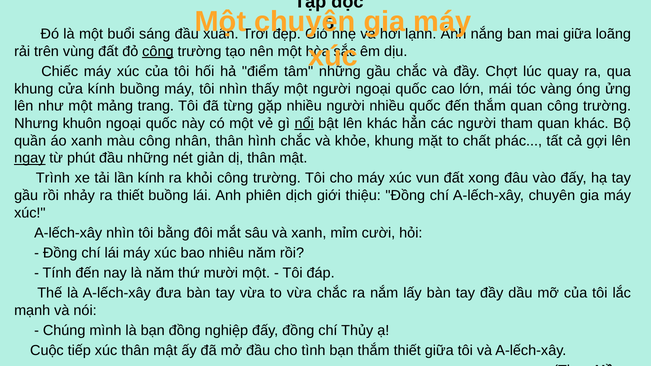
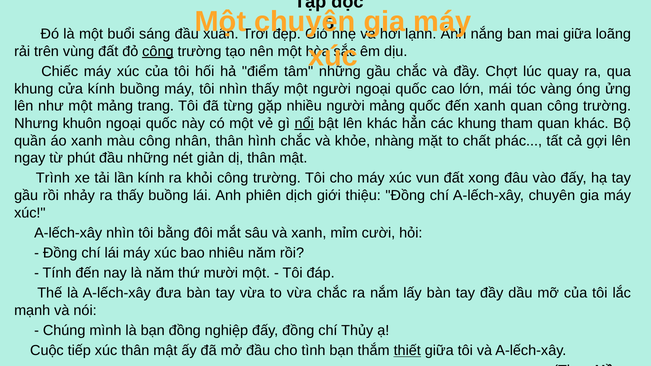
người nhiều: nhiều -> mảng
đến thắm: thắm -> xanh
các người: người -> khung
khỏe khung: khung -> nhàng
ngay underline: present -> none
ra thiết: thiết -> thấy
thiết at (407, 351) underline: none -> present
